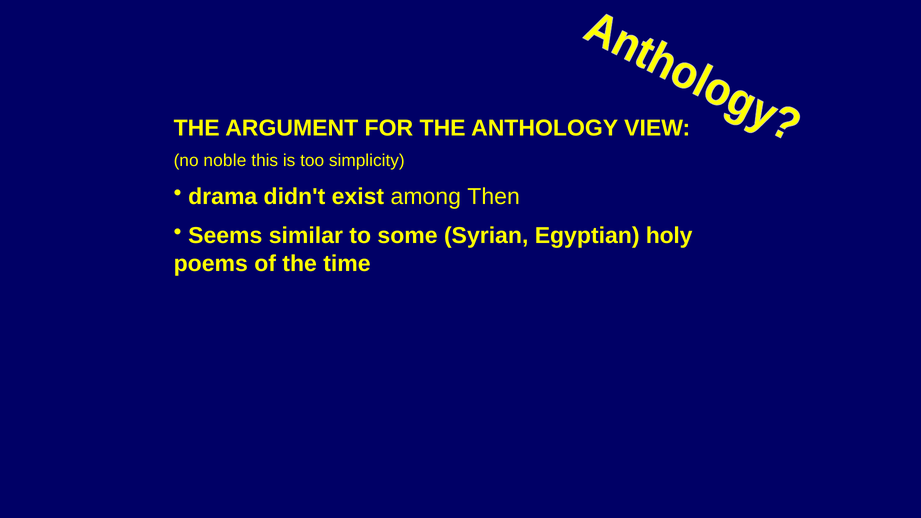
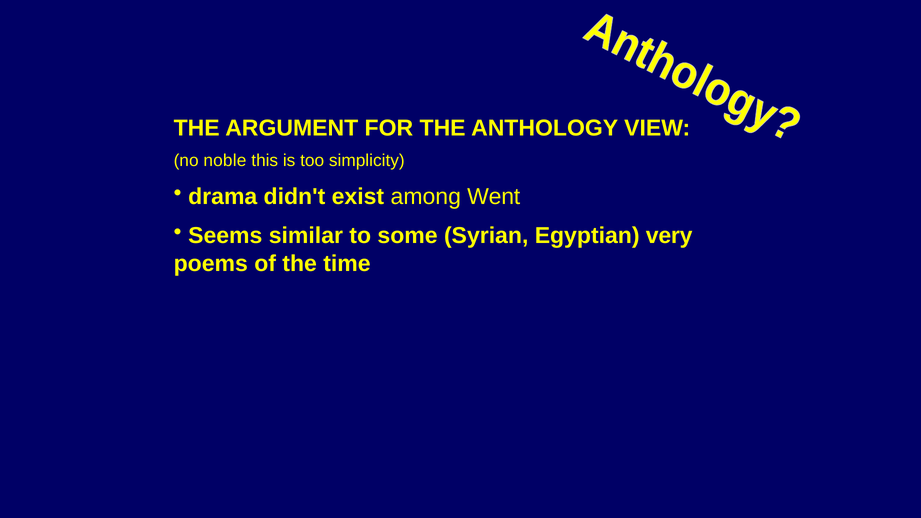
Then: Then -> Went
holy: holy -> very
